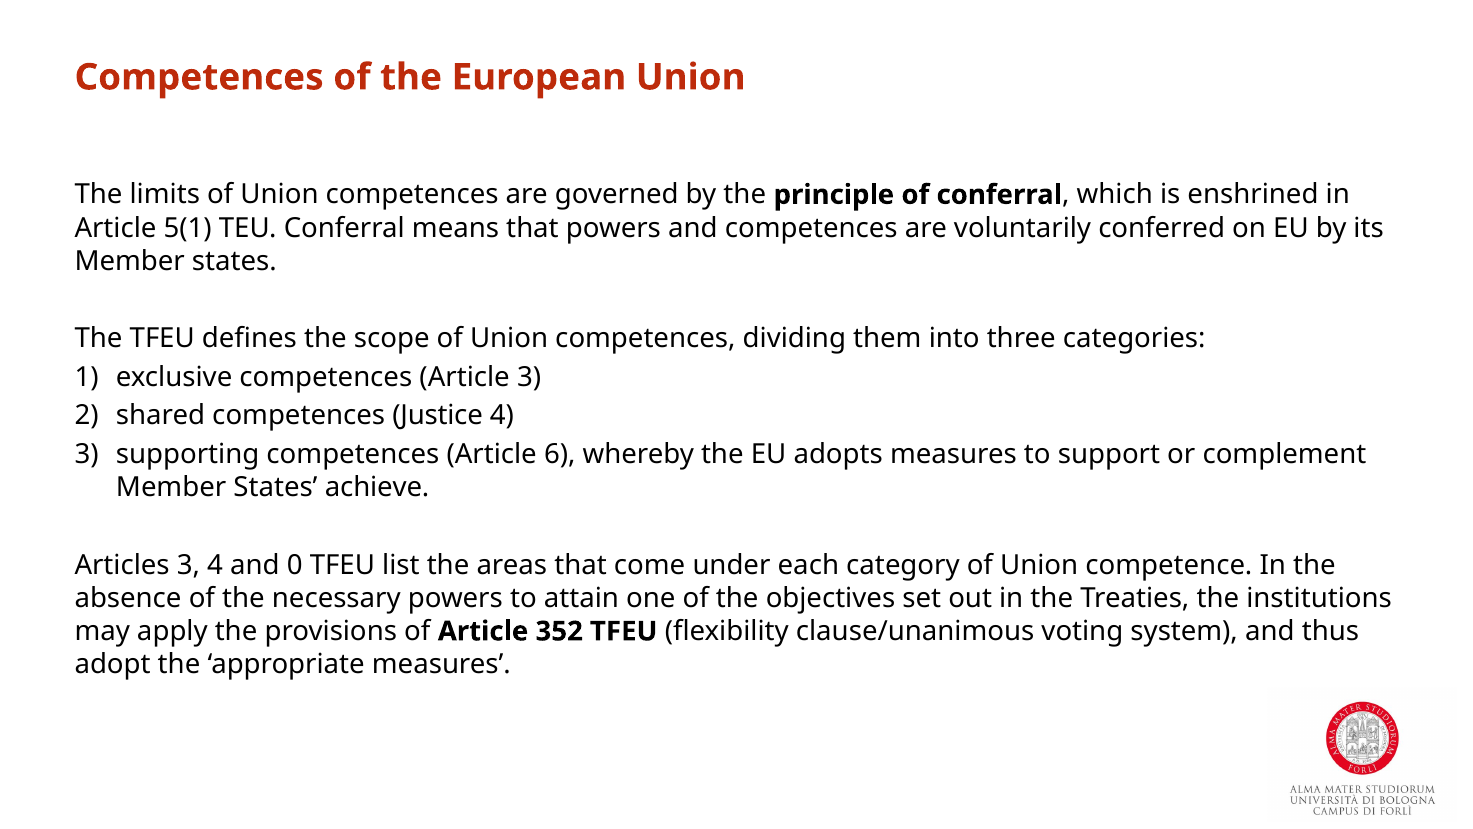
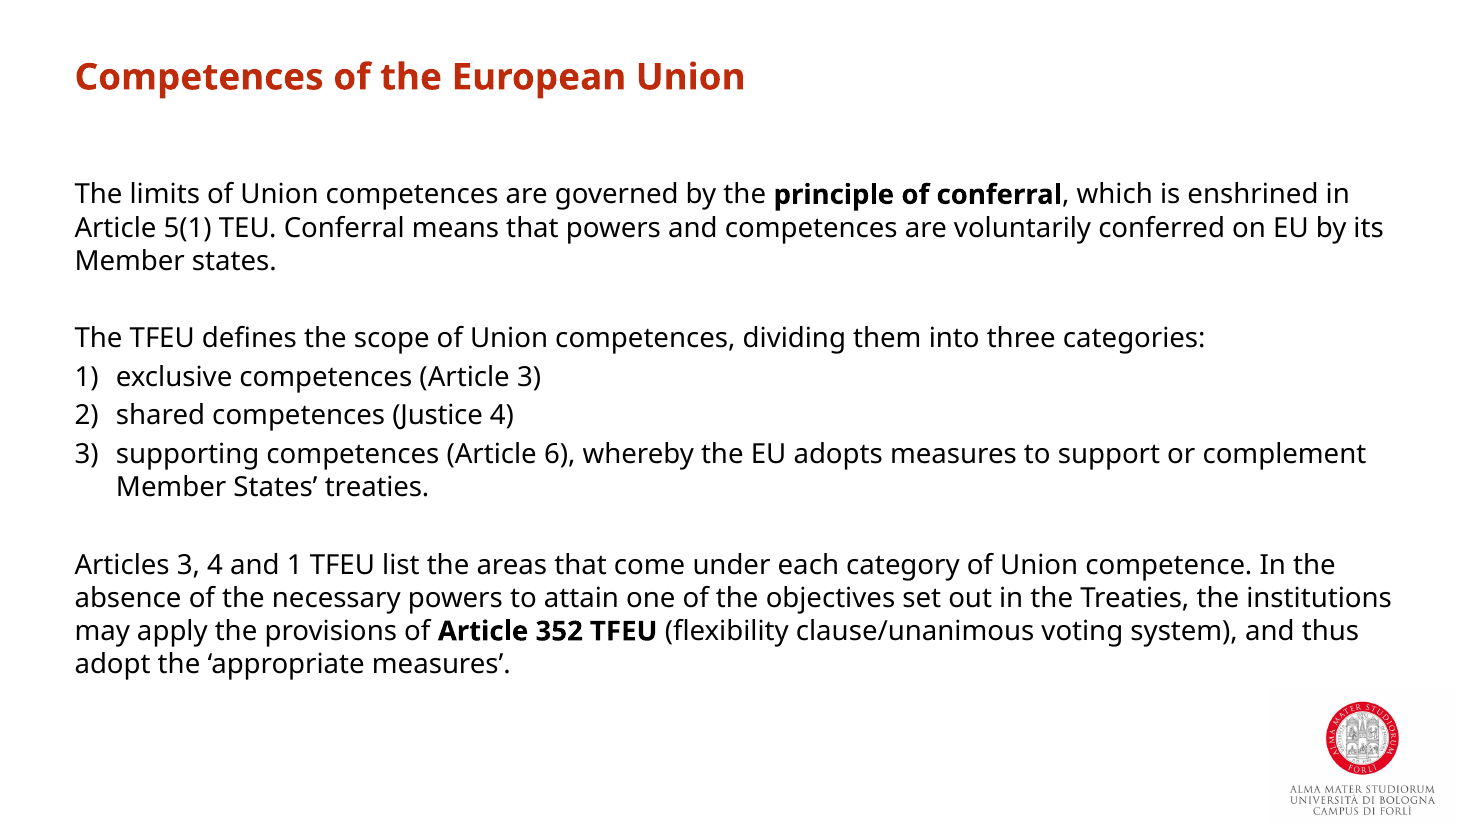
States achieve: achieve -> treaties
and 0: 0 -> 1
